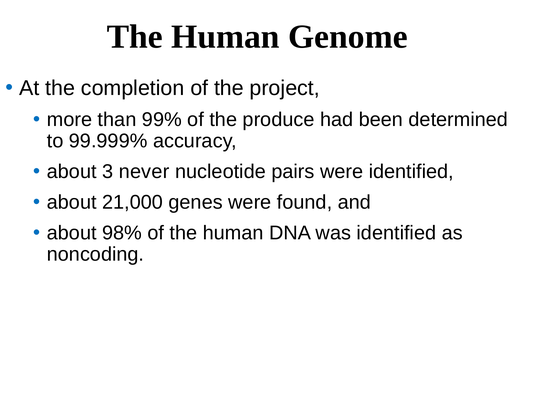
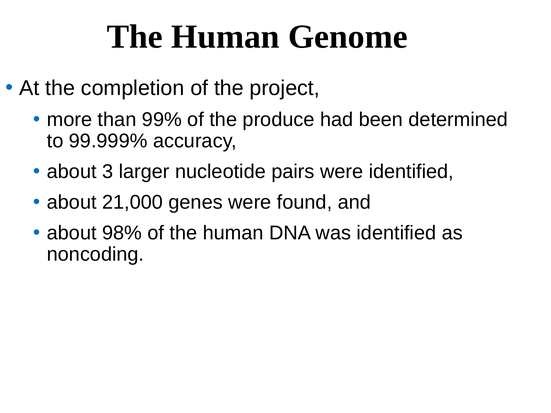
never: never -> larger
